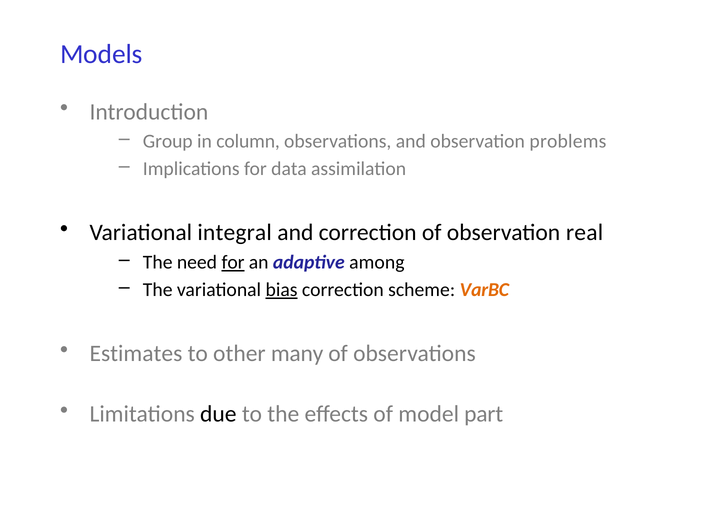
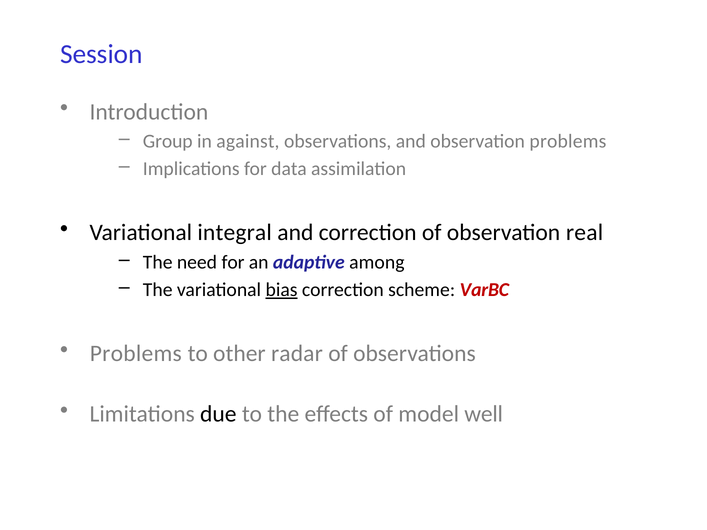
Models: Models -> Session
column: column -> against
for at (233, 262) underline: present -> none
VarBC colour: orange -> red
Estimates at (136, 354): Estimates -> Problems
many: many -> radar
part: part -> well
